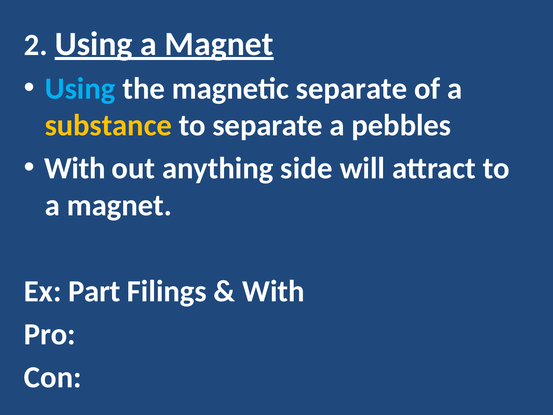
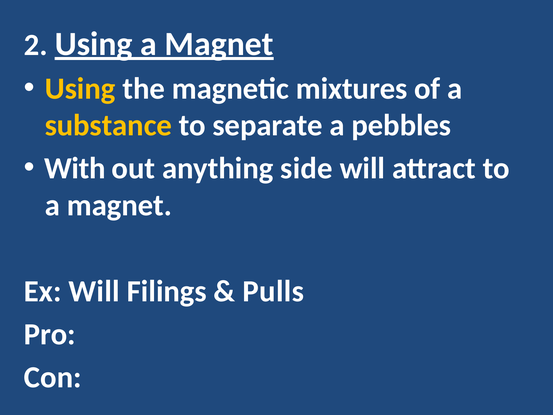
Using at (80, 89) colour: light blue -> yellow
magnetic separate: separate -> mixtures
Ex Part: Part -> Will
With at (273, 291): With -> Pulls
